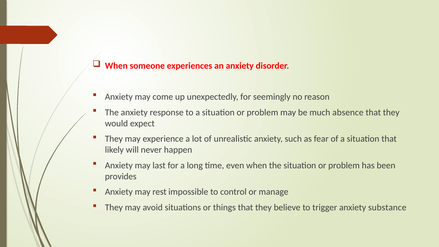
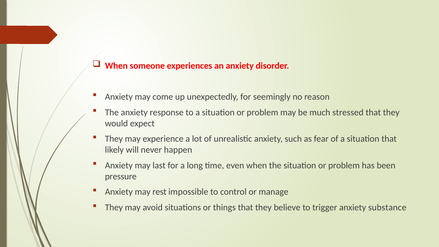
absence: absence -> stressed
provides: provides -> pressure
